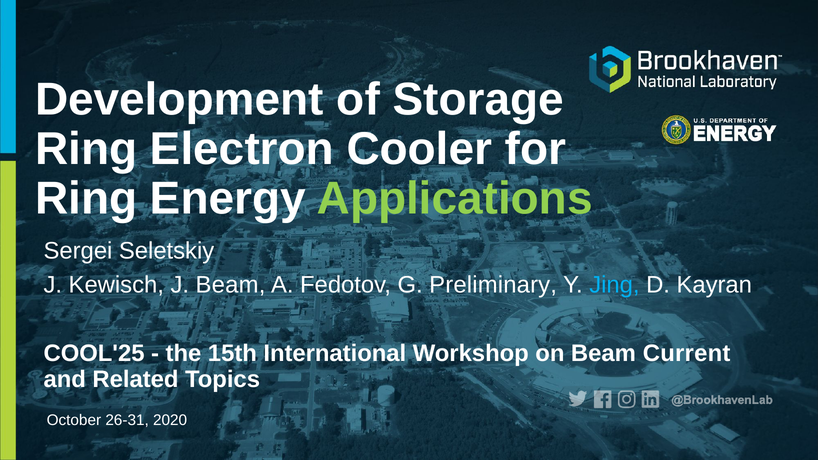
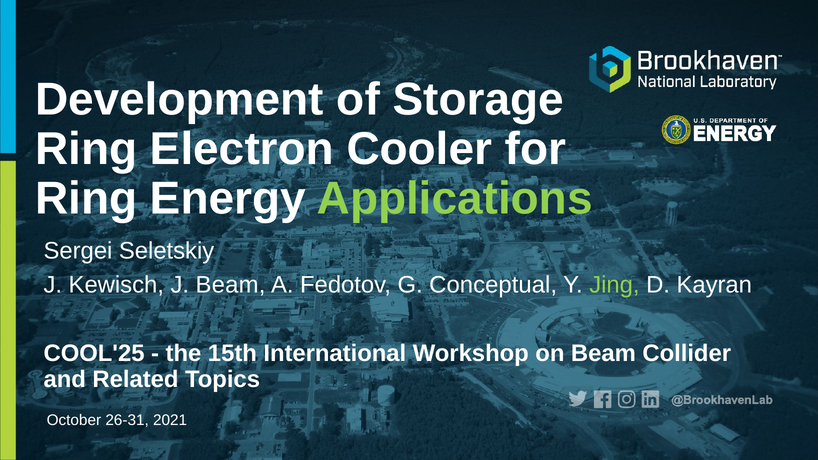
Preliminary: Preliminary -> Conceptual
Jing colour: light blue -> light green
Current: Current -> Collider
2020: 2020 -> 2021
